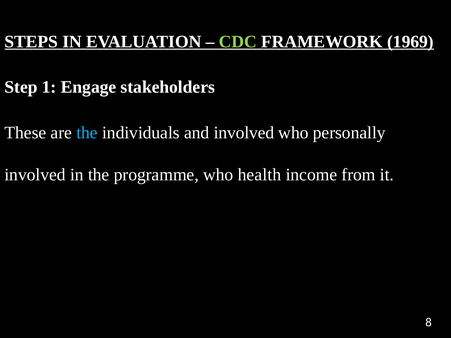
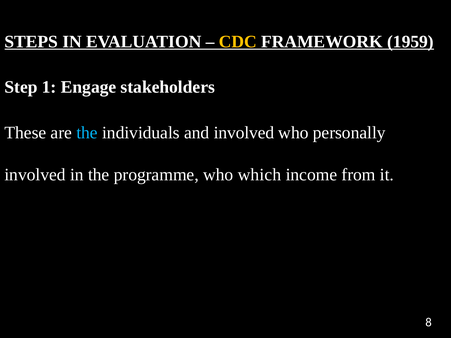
CDC colour: light green -> yellow
1969: 1969 -> 1959
health: health -> which
